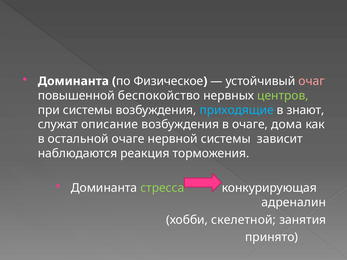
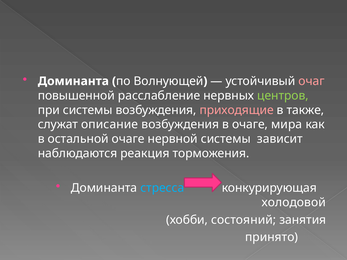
Физическое: Физическое -> Волнующей
беспокойство: беспокойство -> расслабление
приходящие colour: light blue -> pink
знают: знают -> также
дома: дома -> мира
стресса colour: light green -> light blue
адреналин: адреналин -> холодовой
скелетной: скелетной -> состояний
